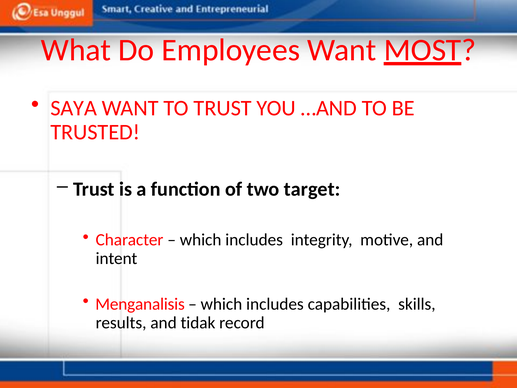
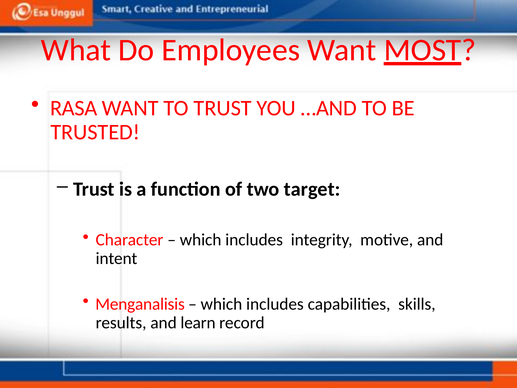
SAYA: SAYA -> RASA
tidak: tidak -> learn
